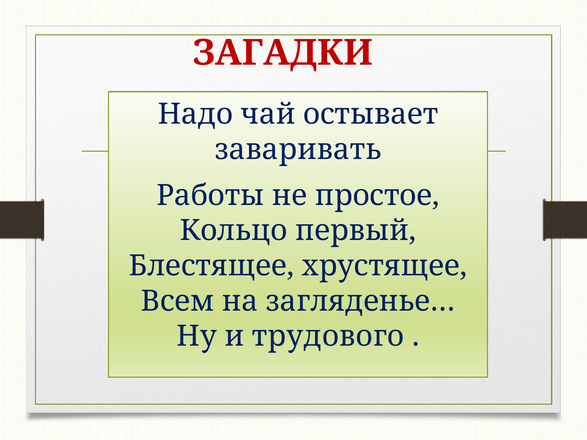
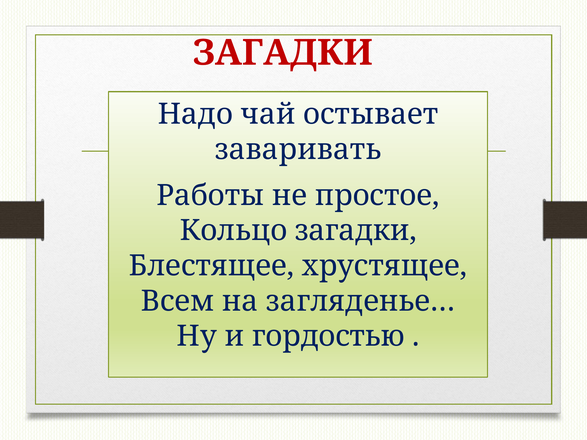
Кольцо первый: первый -> загадки
трудового: трудового -> гордостью
